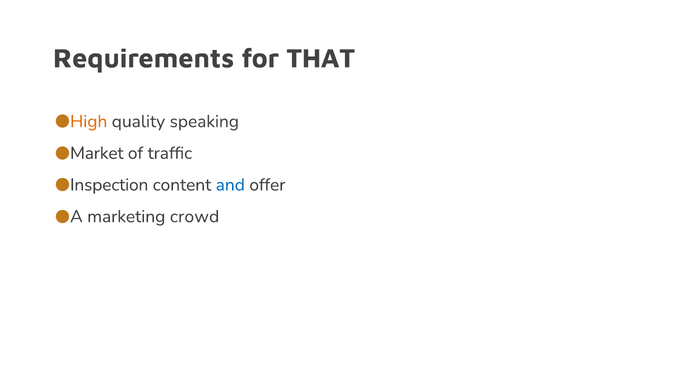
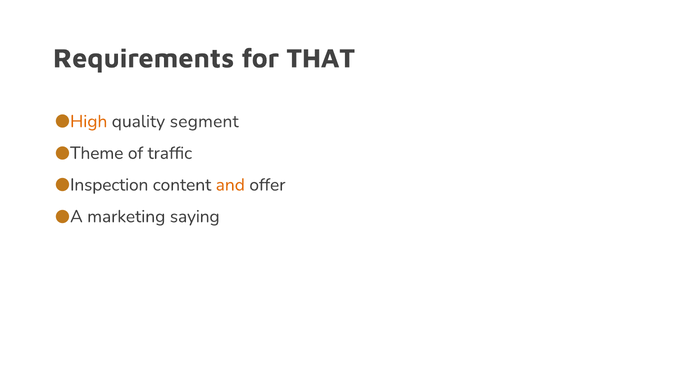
speaking: speaking -> segment
Market: Market -> Theme
and colour: blue -> orange
crowd: crowd -> saying
